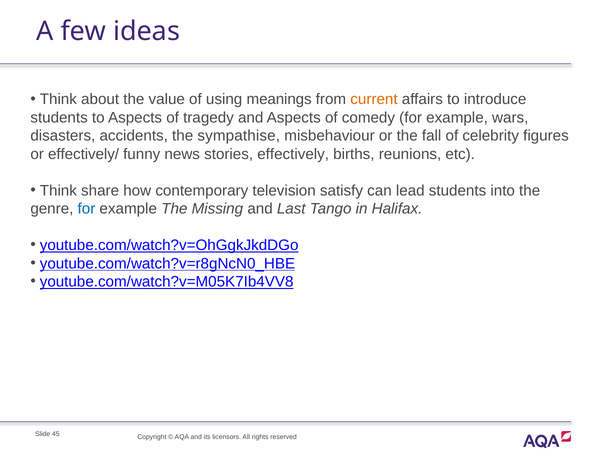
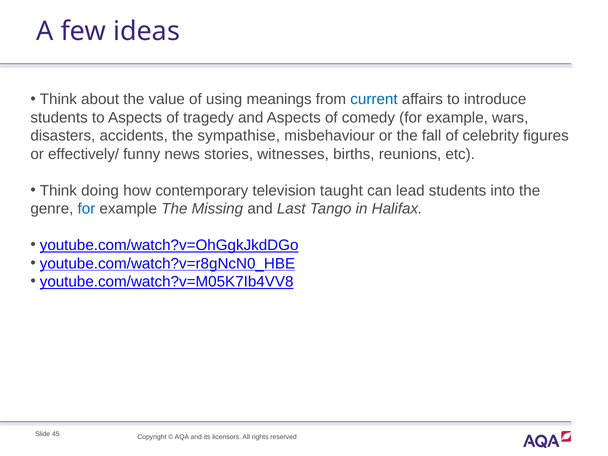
current colour: orange -> blue
effectively: effectively -> witnesses
share: share -> doing
satisfy: satisfy -> taught
